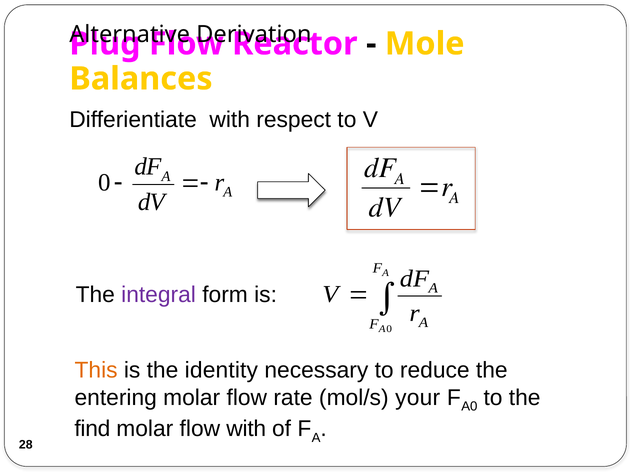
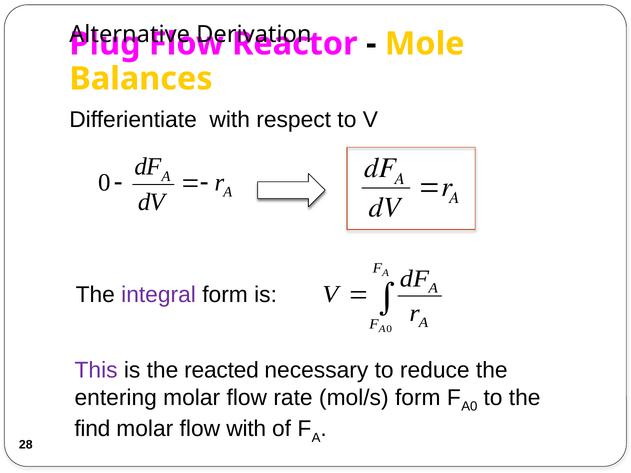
This colour: orange -> purple
identity: identity -> reacted
mol/s your: your -> form
